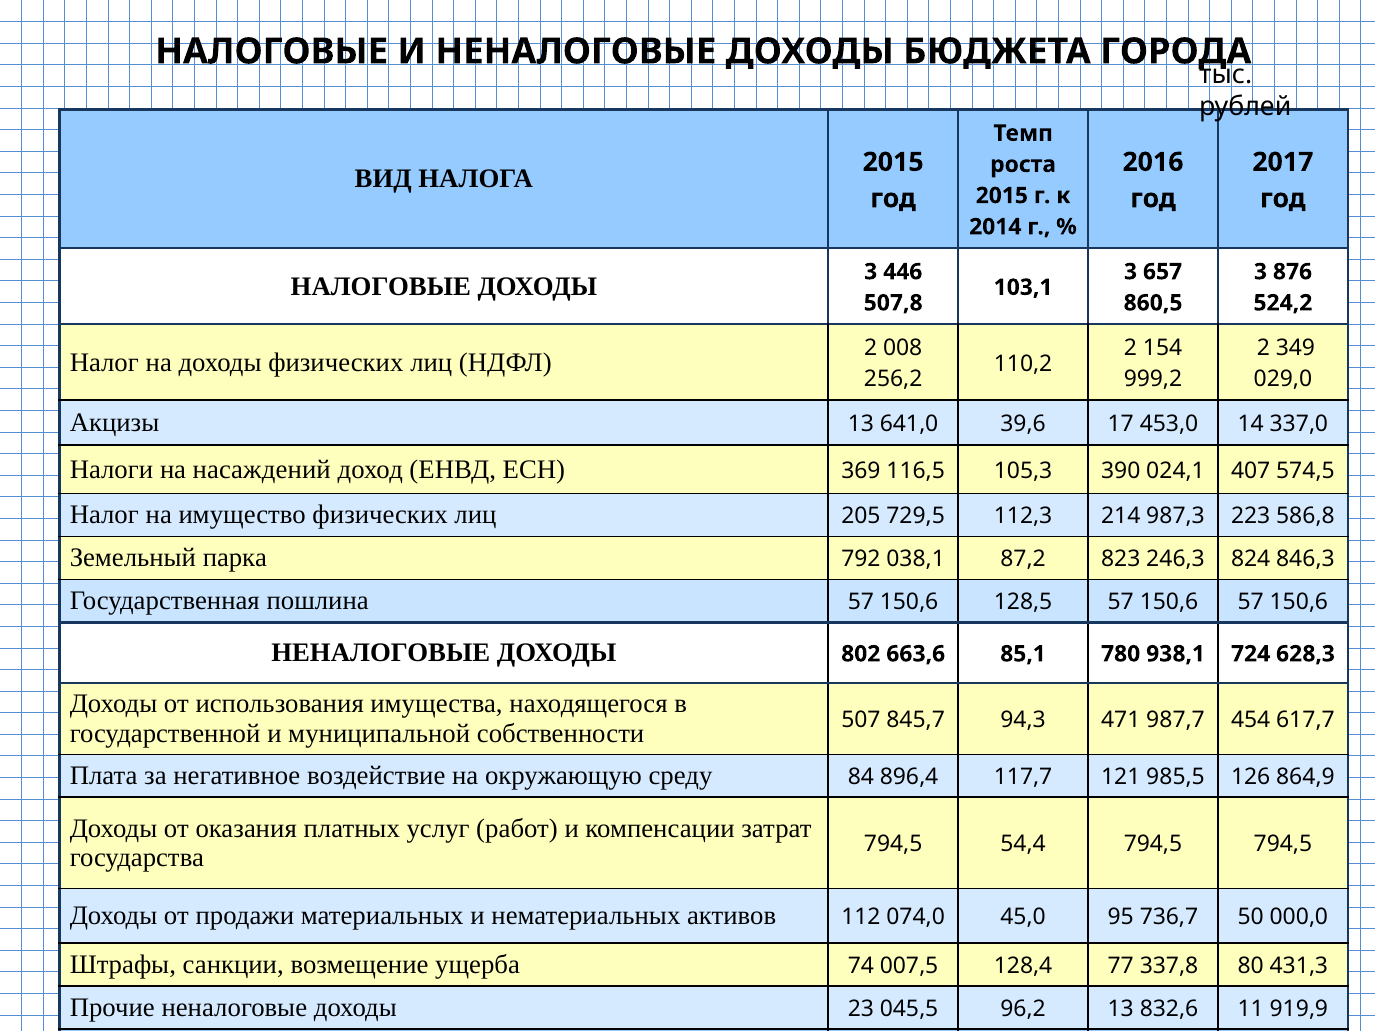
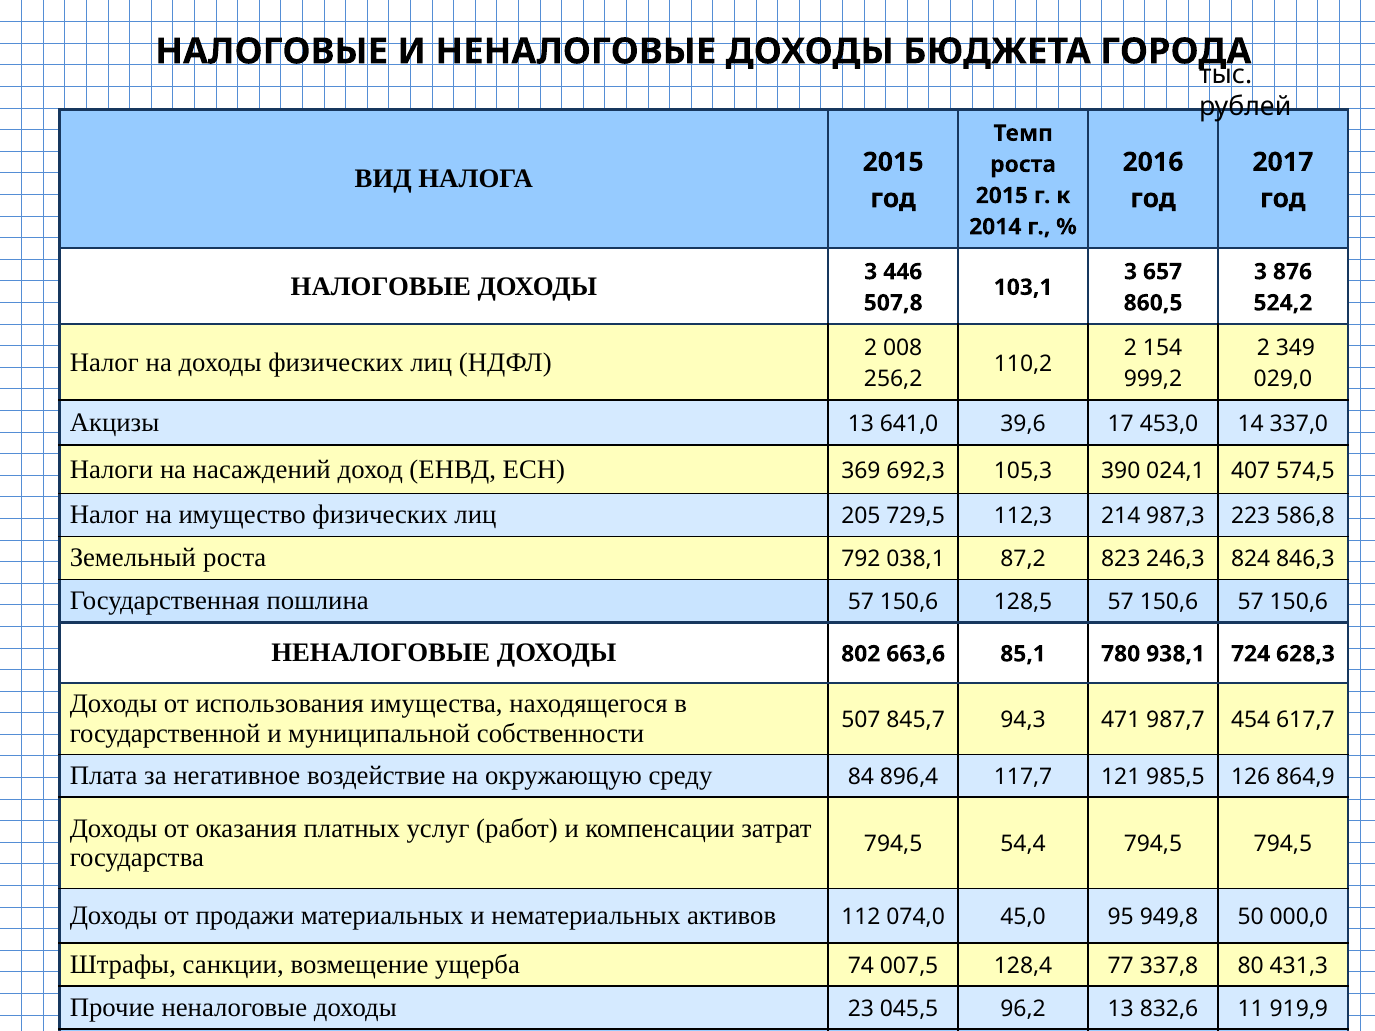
116,5: 116,5 -> 692,3
Земельный парка: парка -> роста
736,7: 736,7 -> 949,8
